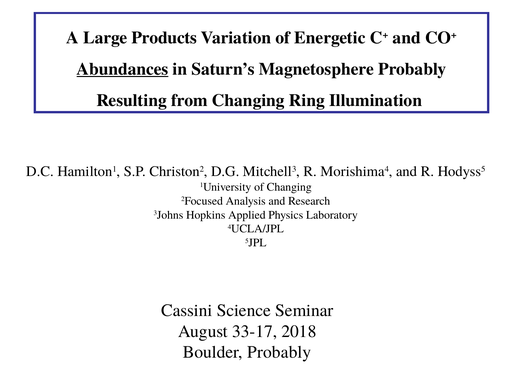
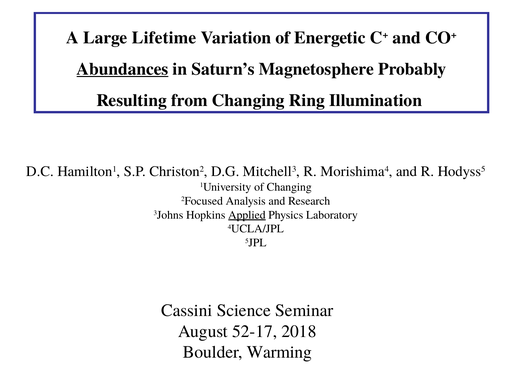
Products: Products -> Lifetime
Applied underline: none -> present
33-17: 33-17 -> 52-17
Boulder Probably: Probably -> Warming
